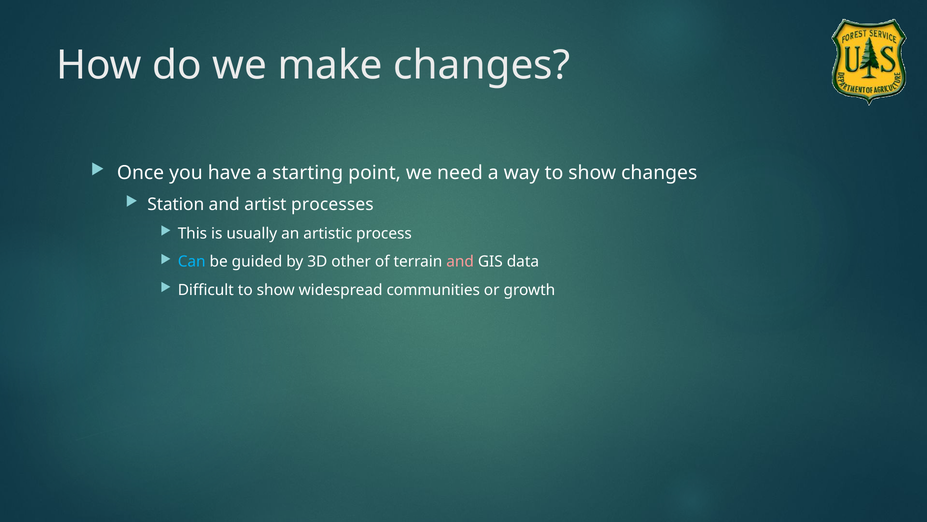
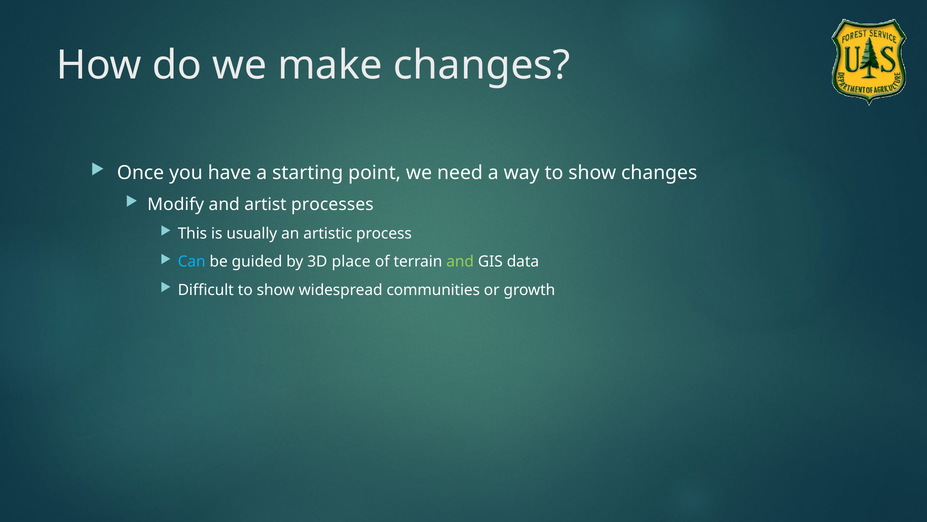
Station: Station -> Modify
other: other -> place
and at (460, 261) colour: pink -> light green
